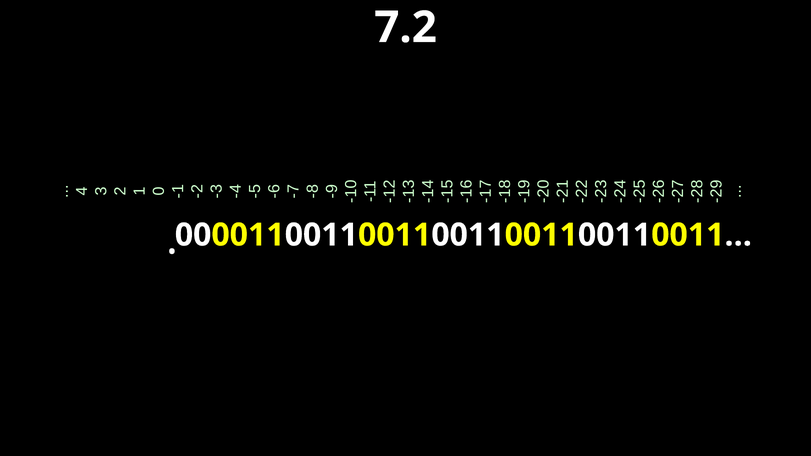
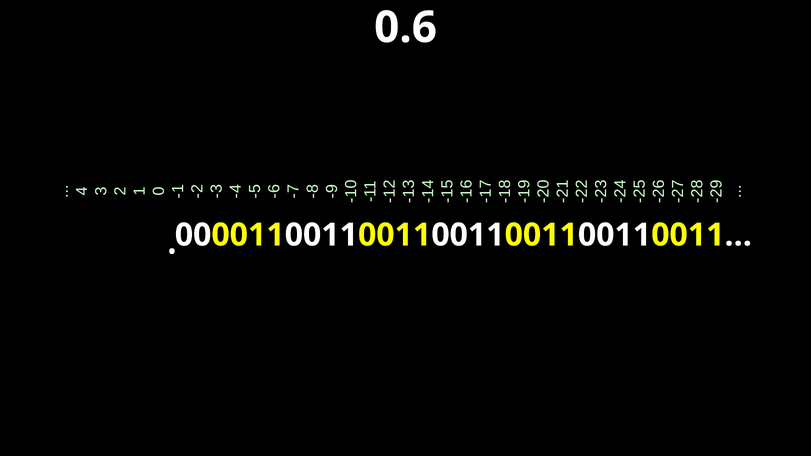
7.2: 7.2 -> 0.6
